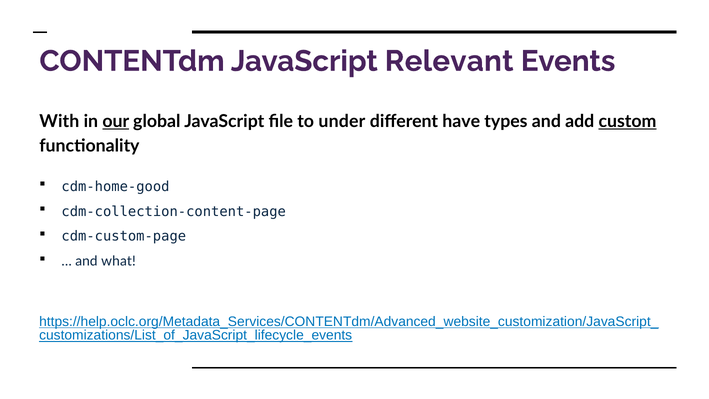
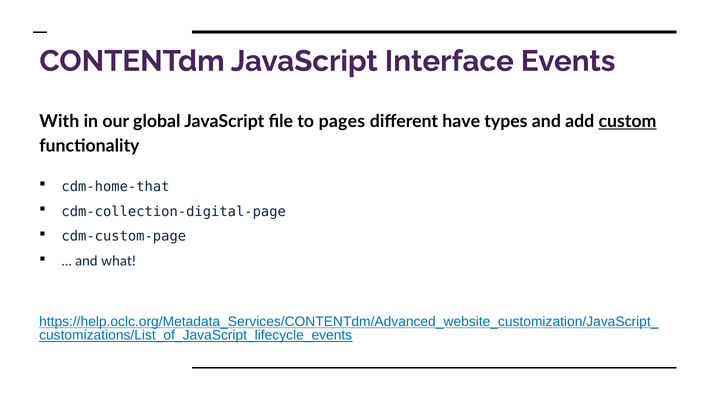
Relevant: Relevant -> Interface
our underline: present -> none
under: under -> pages
cdm-home-good: cdm-home-good -> cdm-home-that
cdm-collection-content-page: cdm-collection-content-page -> cdm-collection-digital-page
